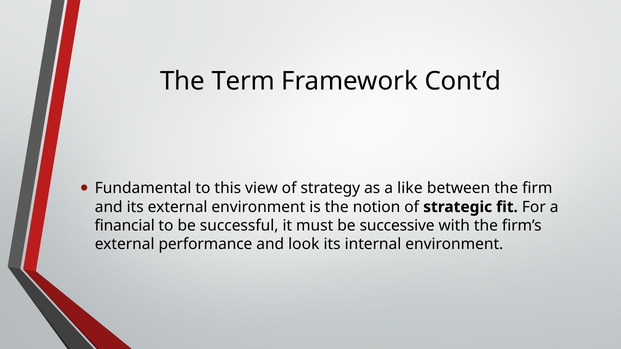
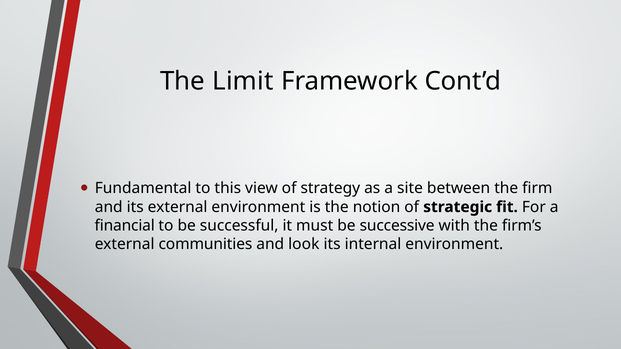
Term: Term -> Limit
like: like -> site
performance: performance -> communities
